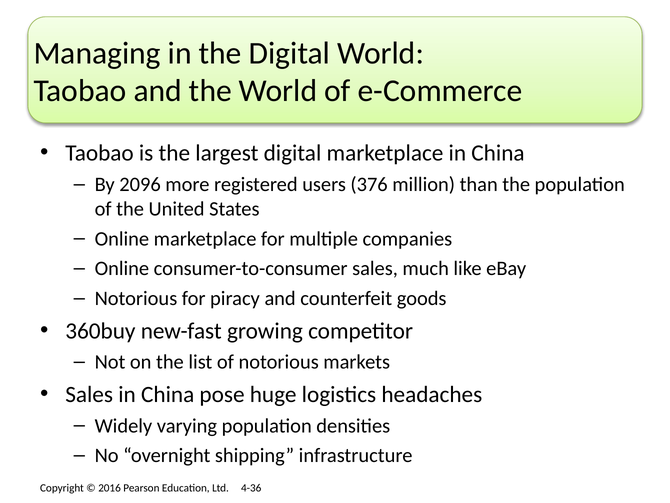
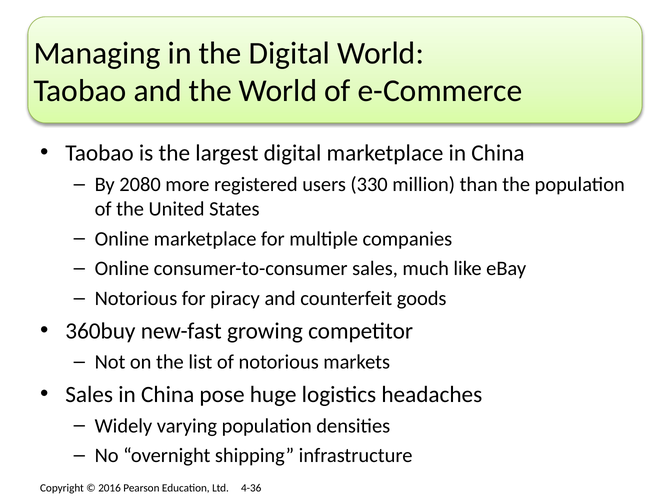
2096: 2096 -> 2080
376: 376 -> 330
